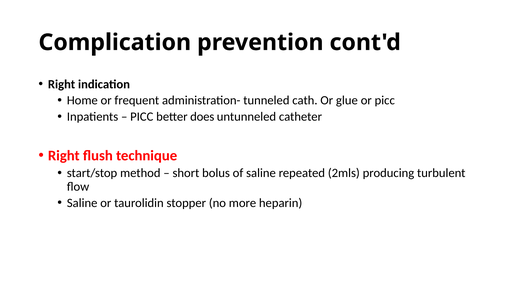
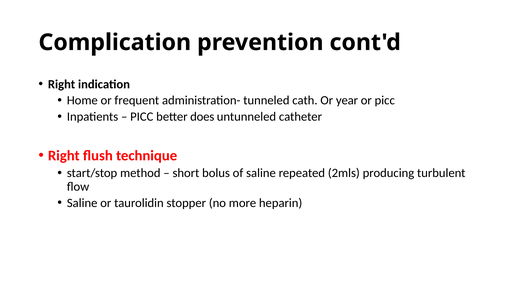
glue: glue -> year
